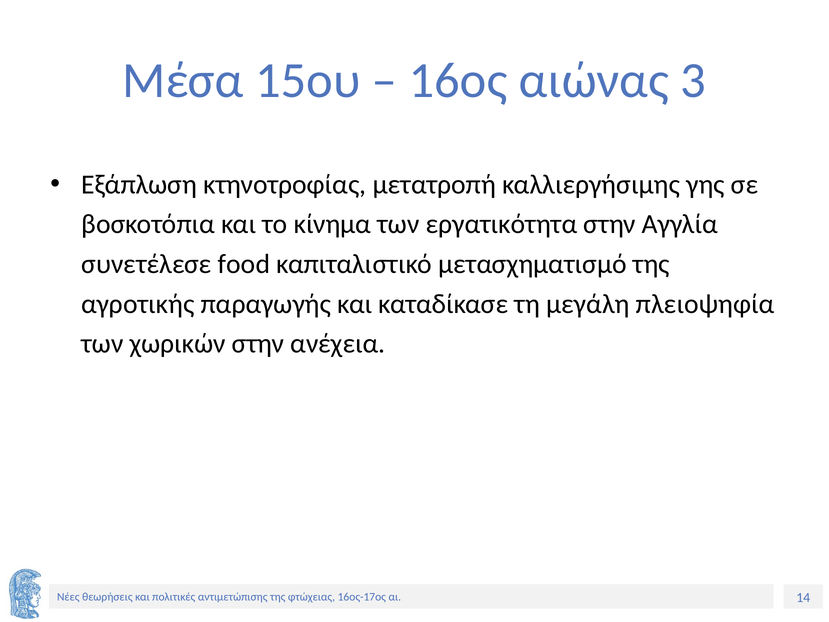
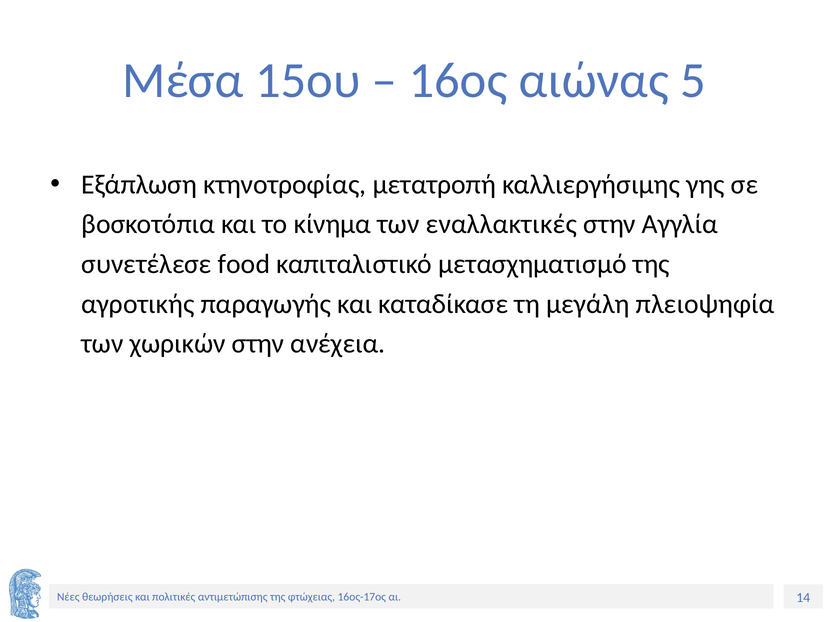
3: 3 -> 5
εργατικότητα: εργατικότητα -> εναλλακτικές
